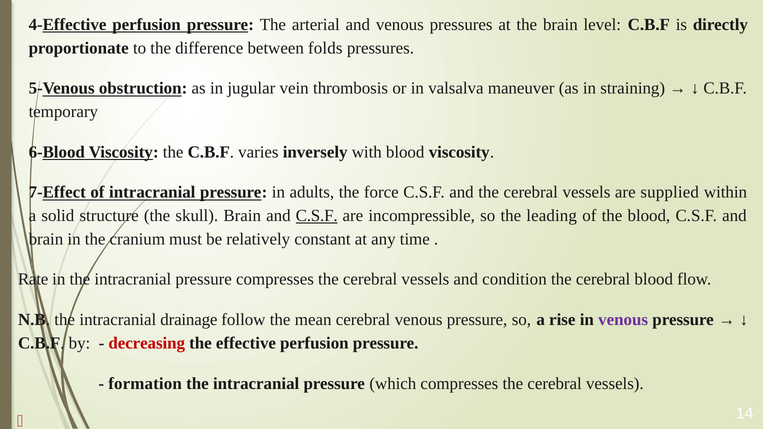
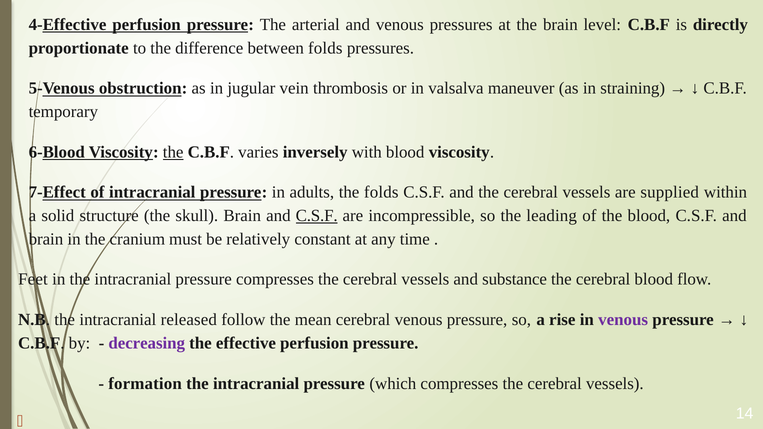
the at (173, 152) underline: none -> present
the force: force -> folds
Rate: Rate -> Feet
condition: condition -> substance
drainage: drainage -> released
decreasing colour: red -> purple
